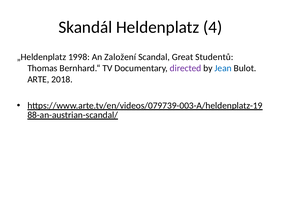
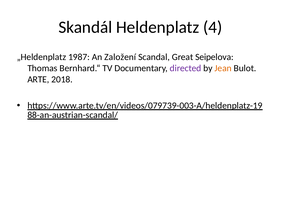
1998: 1998 -> 1987
Studentů: Studentů -> Seipelova
Jean colour: blue -> orange
